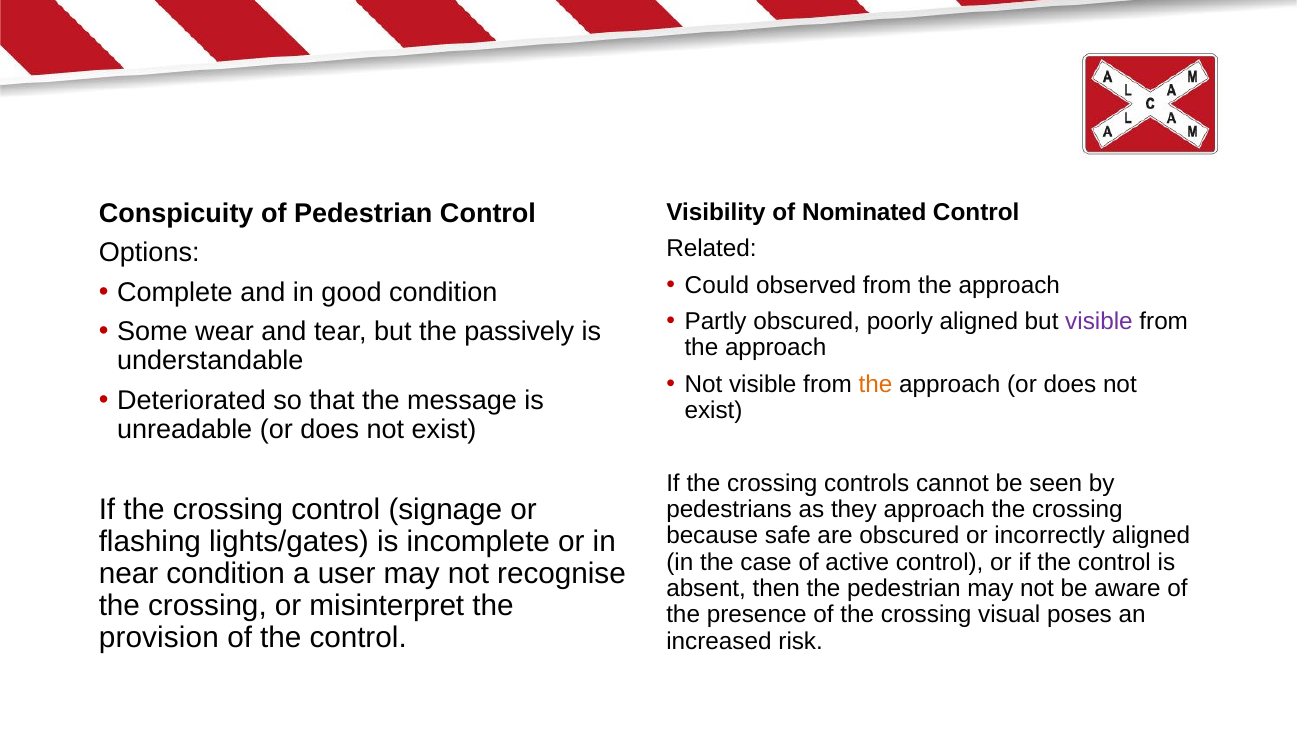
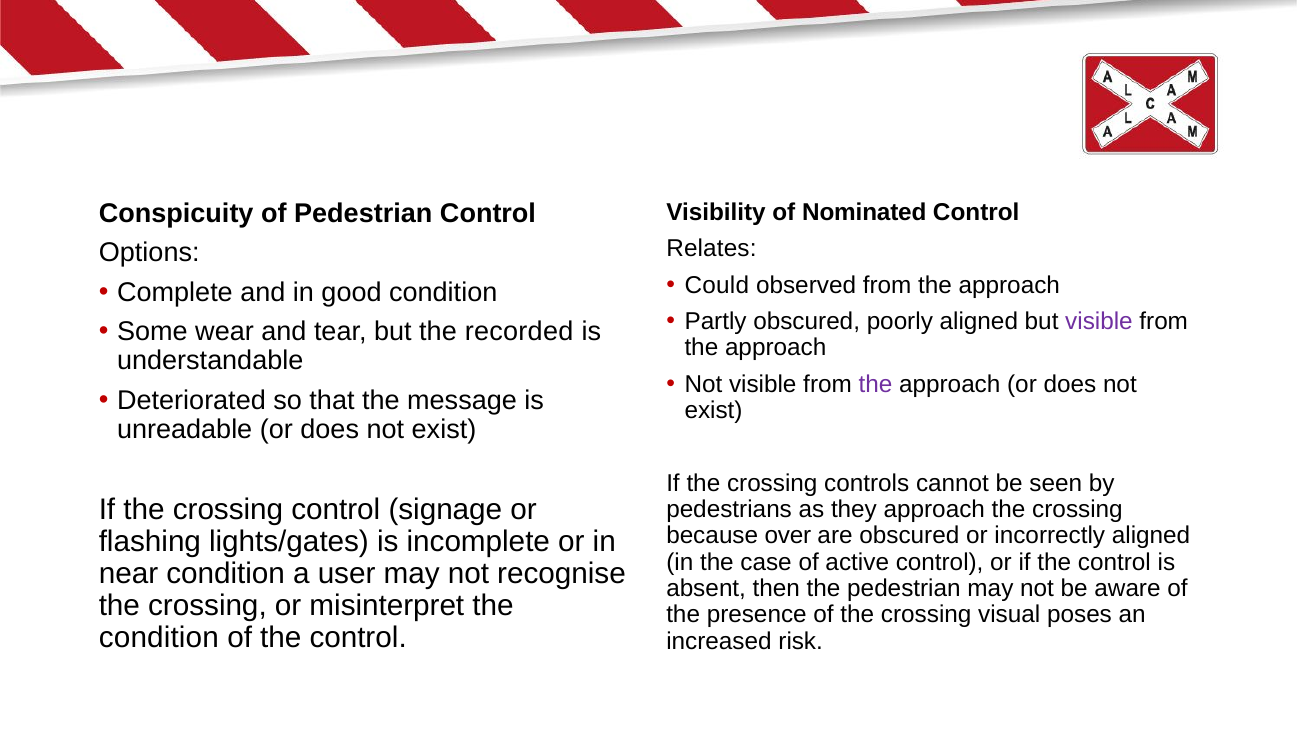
Related: Related -> Relates
passively: passively -> recorded
the at (875, 384) colour: orange -> purple
safe: safe -> over
provision at (159, 638): provision -> condition
